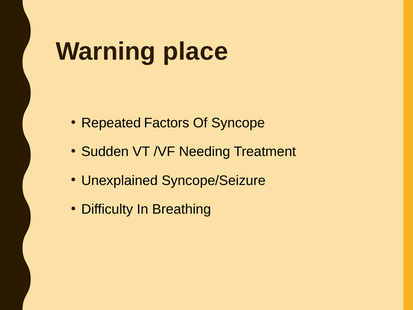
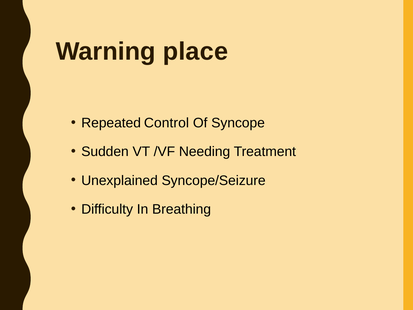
Factors: Factors -> Control
